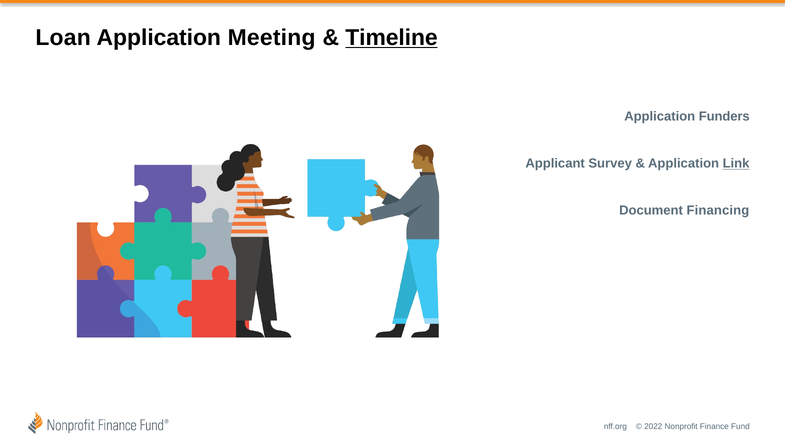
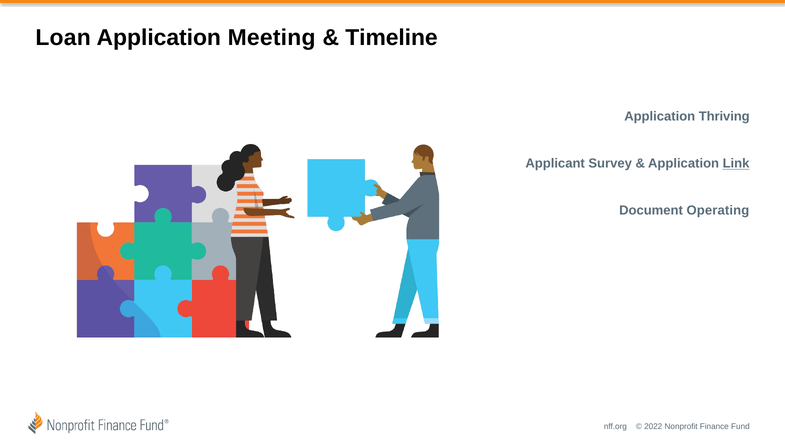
Timeline underline: present -> none
Funders: Funders -> Thriving
Financing: Financing -> Operating
